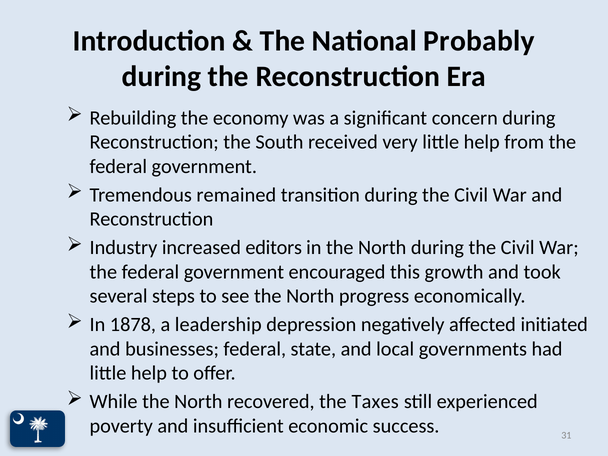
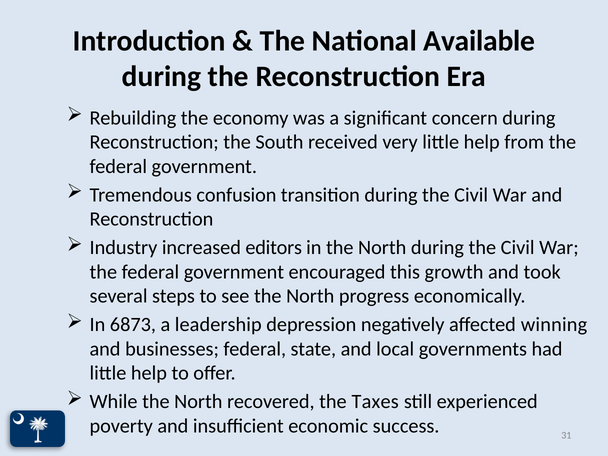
Probably: Probably -> Available
remained: remained -> confusion
1878: 1878 -> 6873
initiated: initiated -> winning
